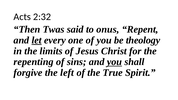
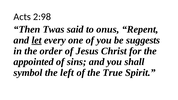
2:32: 2:32 -> 2:98
theology: theology -> suggests
limits: limits -> order
repenting: repenting -> appointed
you at (114, 62) underline: present -> none
forgive: forgive -> symbol
